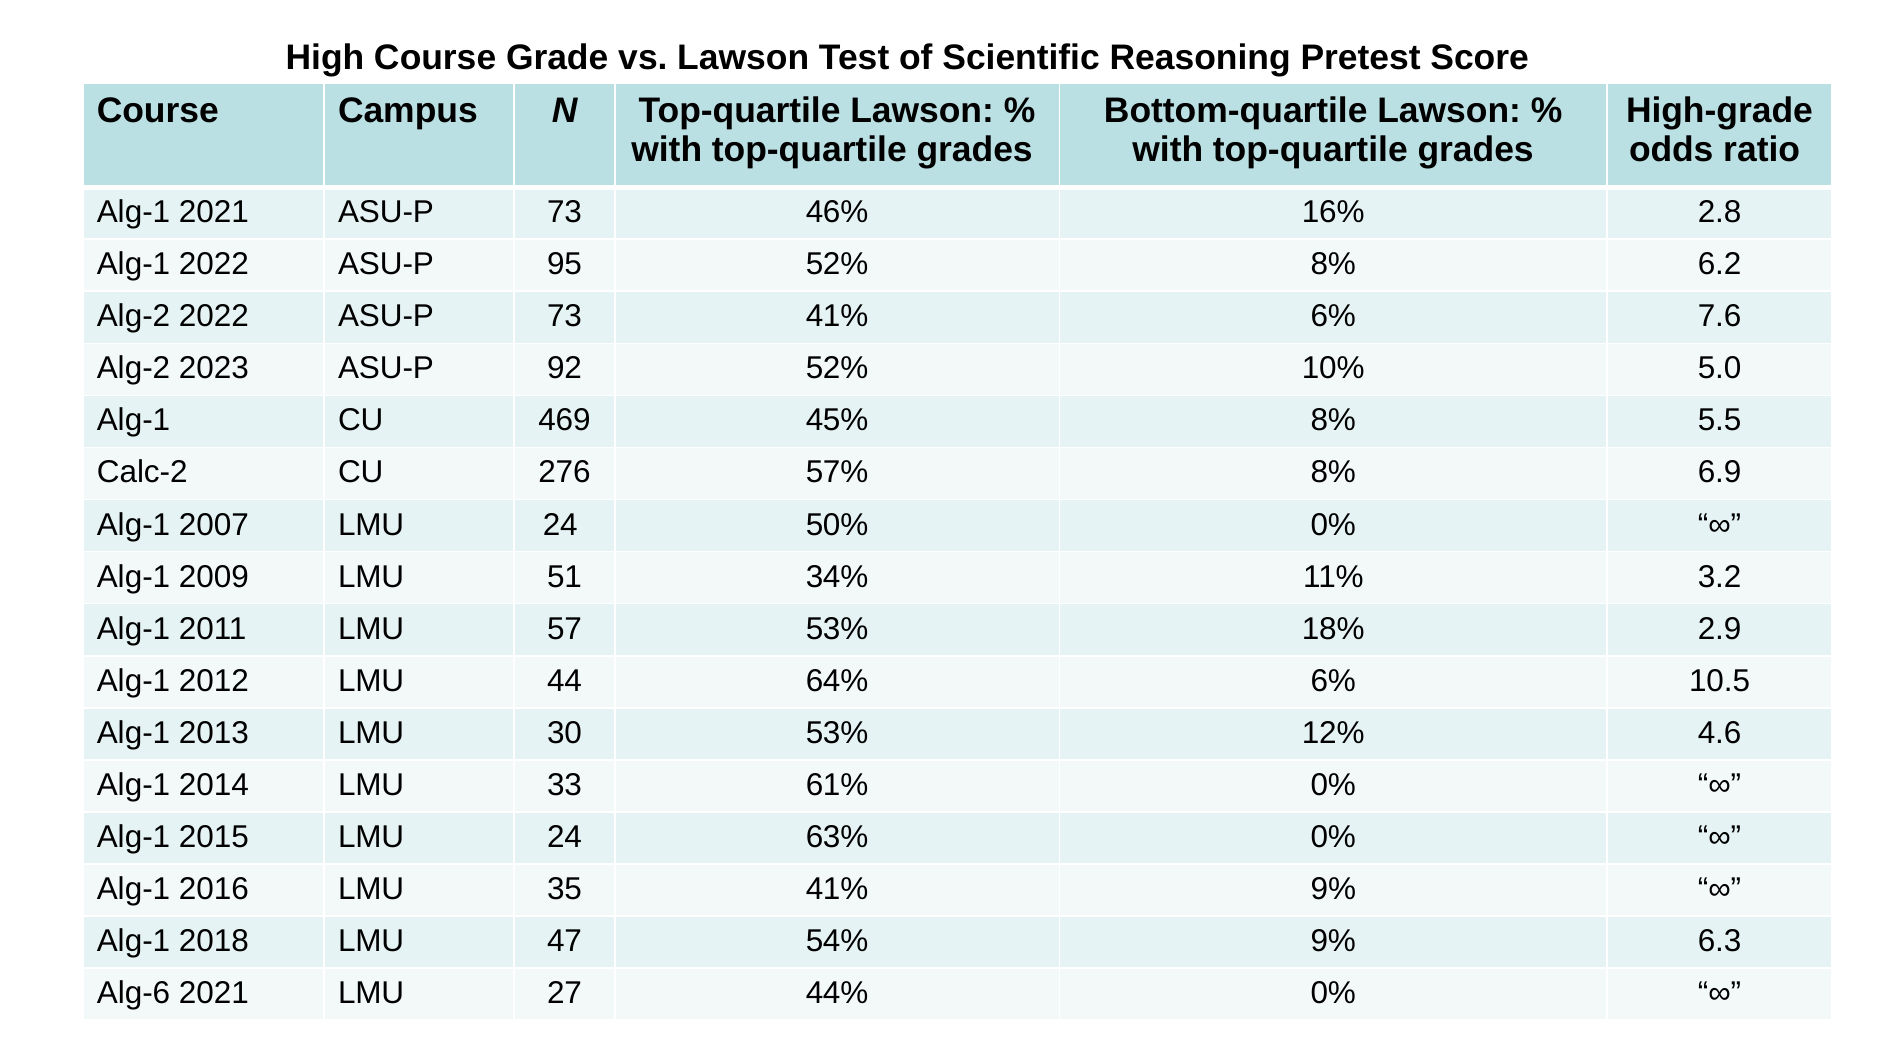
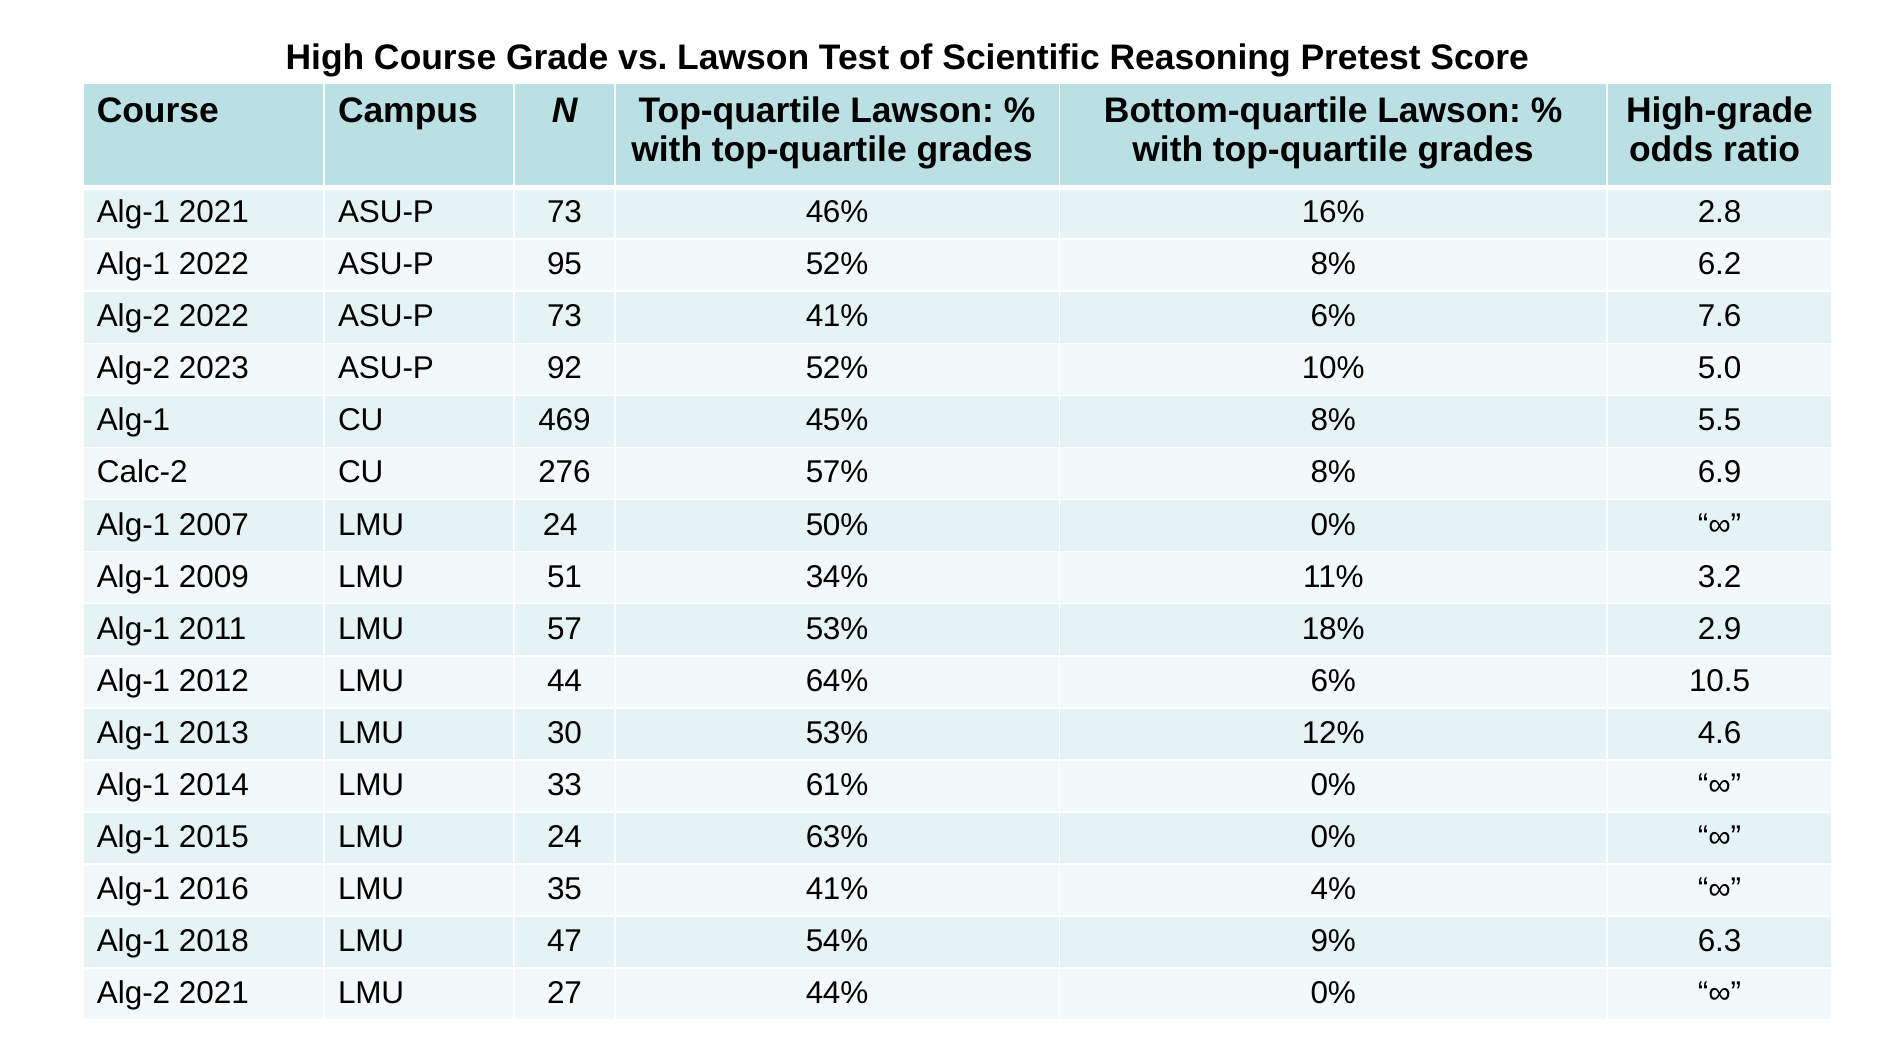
41% 9%: 9% -> 4%
Alg-6 at (134, 993): Alg-6 -> Alg-2
